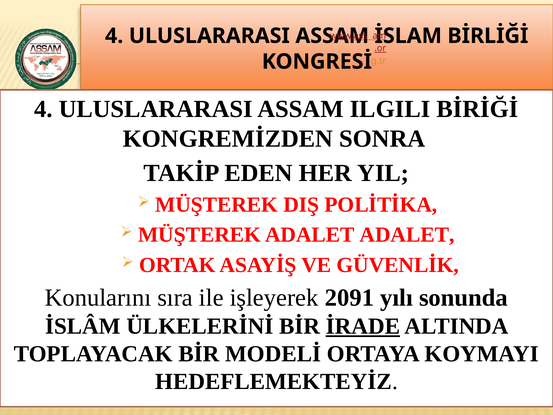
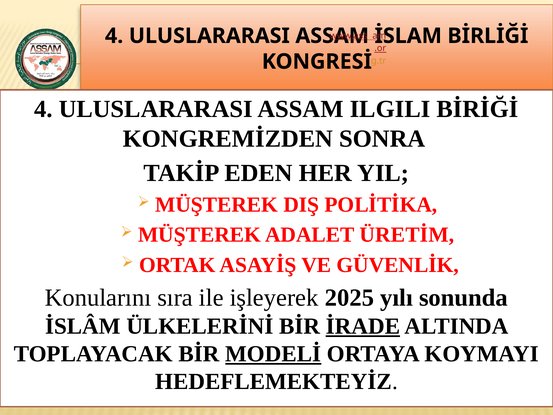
ADALET ADALET: ADALET -> ÜRETİM
2091: 2091 -> 2025
MODELİ underline: none -> present
